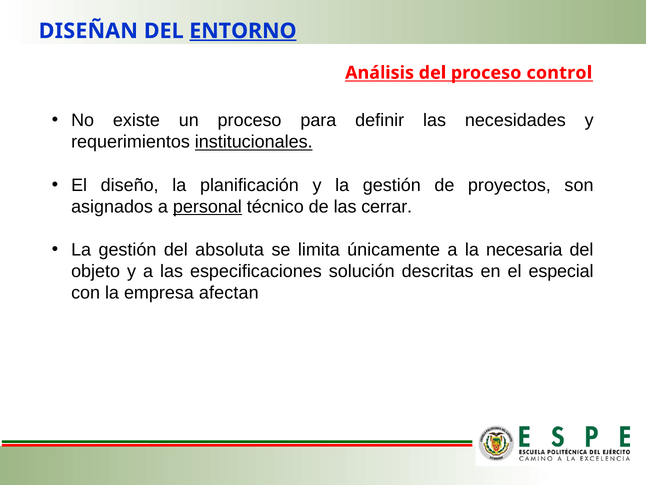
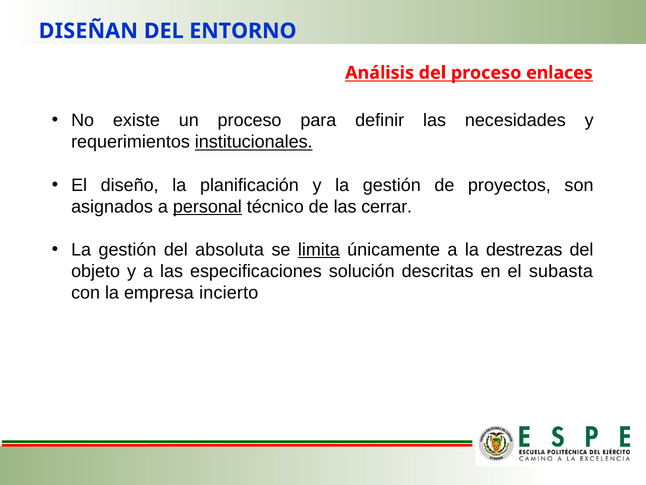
ENTORNO underline: present -> none
control: control -> enlaces
limita underline: none -> present
necesaria: necesaria -> destrezas
especial: especial -> subasta
afectan: afectan -> incierto
